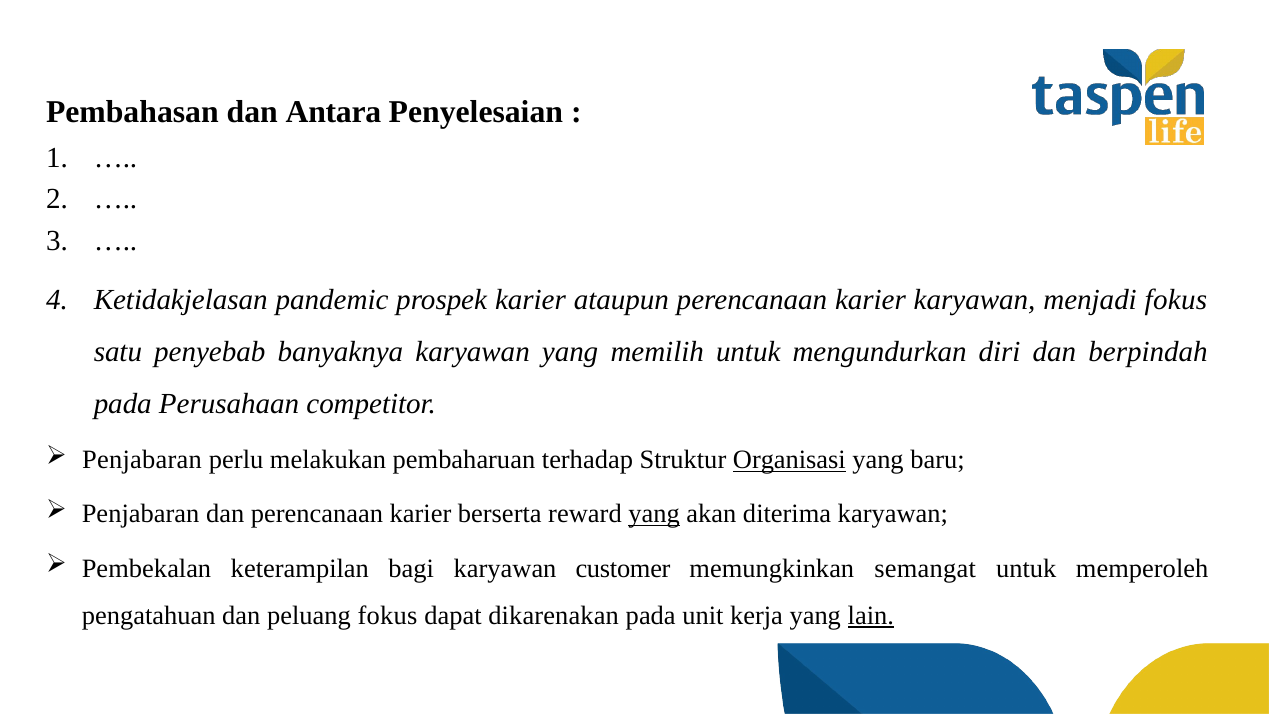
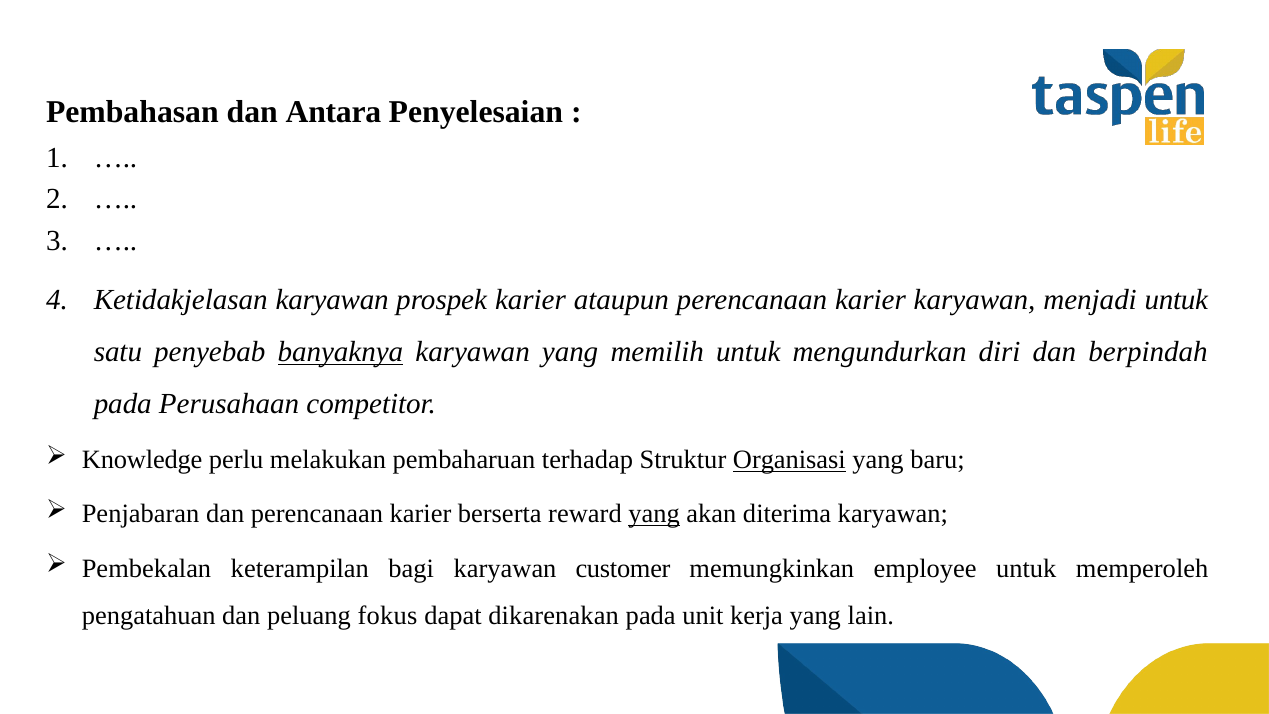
Ketidakjelasan pandemic: pandemic -> karyawan
menjadi fokus: fokus -> untuk
banyaknya underline: none -> present
Penjabaran at (142, 460): Penjabaran -> Knowledge
semangat: semangat -> employee
lain underline: present -> none
